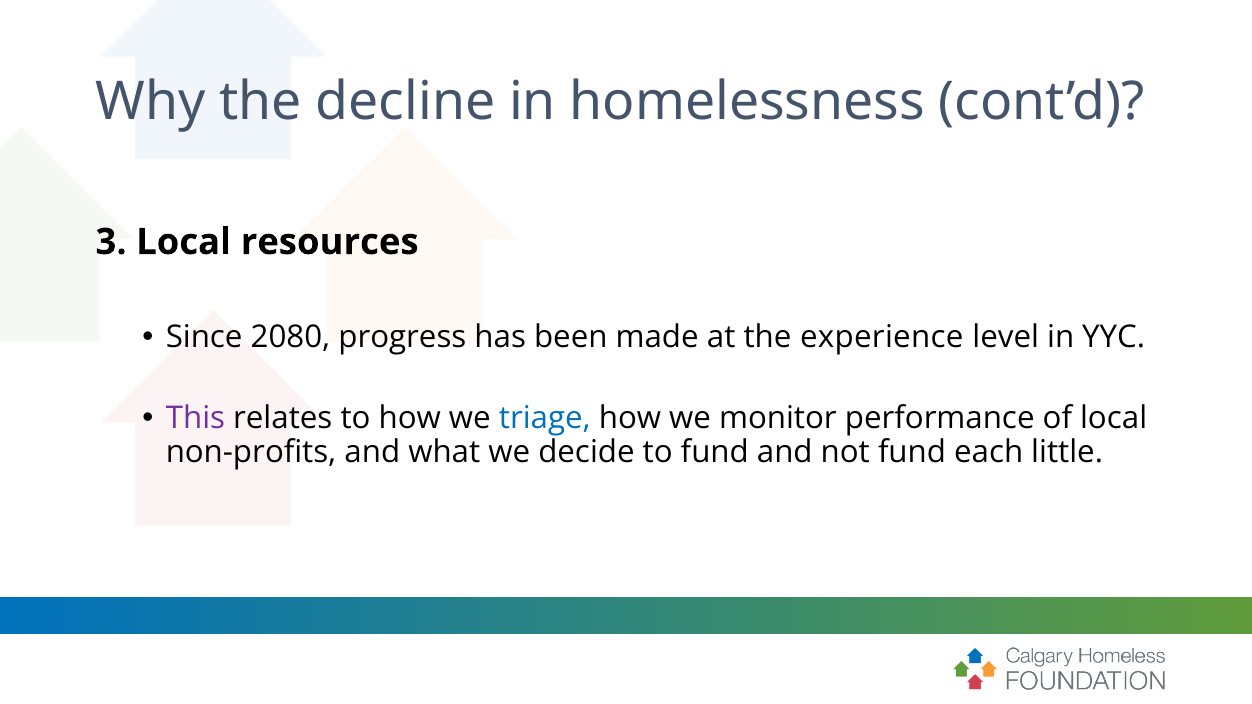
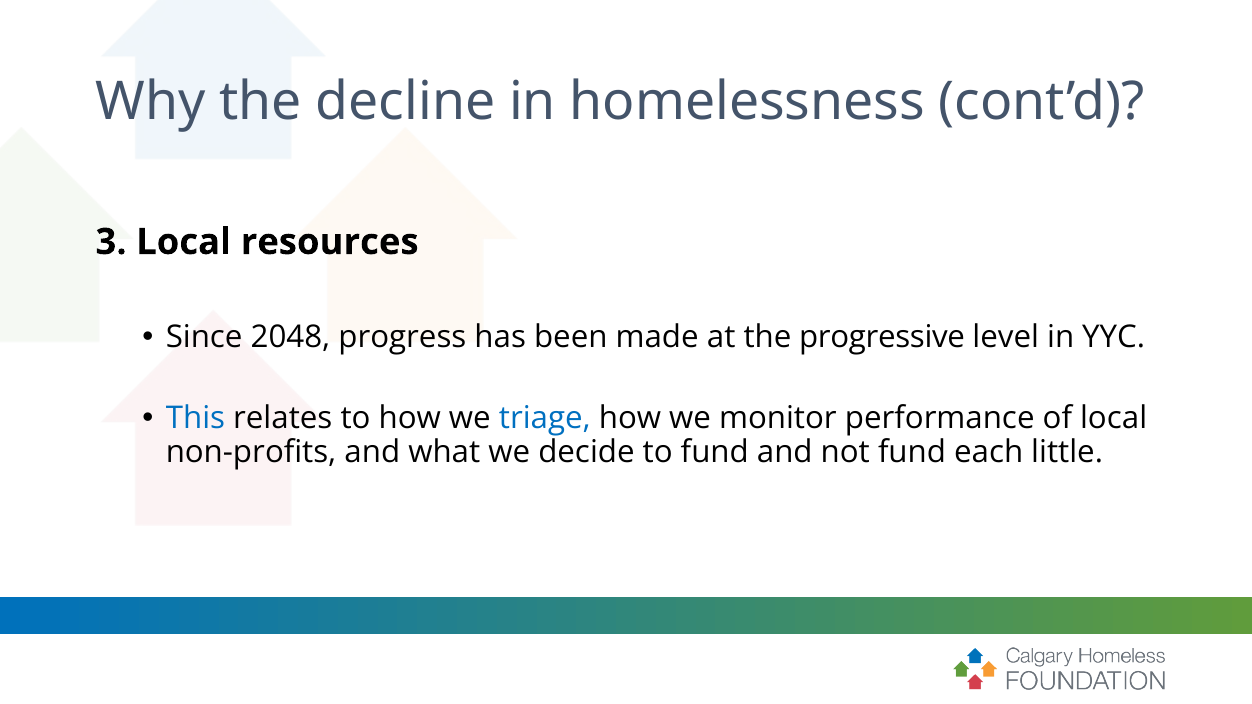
2080: 2080 -> 2048
experience: experience -> progressive
This colour: purple -> blue
